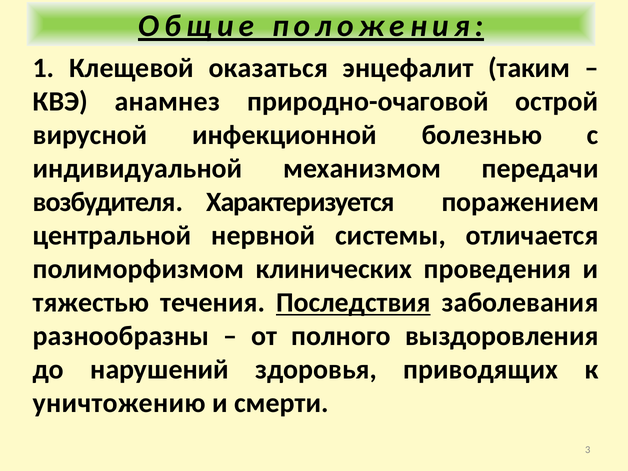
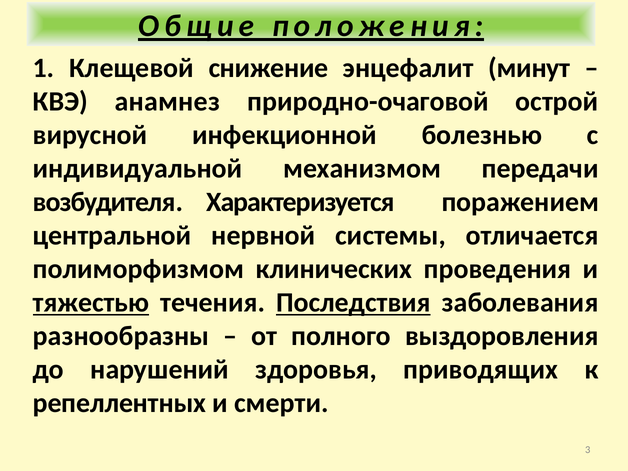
оказаться: оказаться -> снижение
таким: таким -> минут
тяжестью underline: none -> present
уничтожению: уничтожению -> репеллентных
